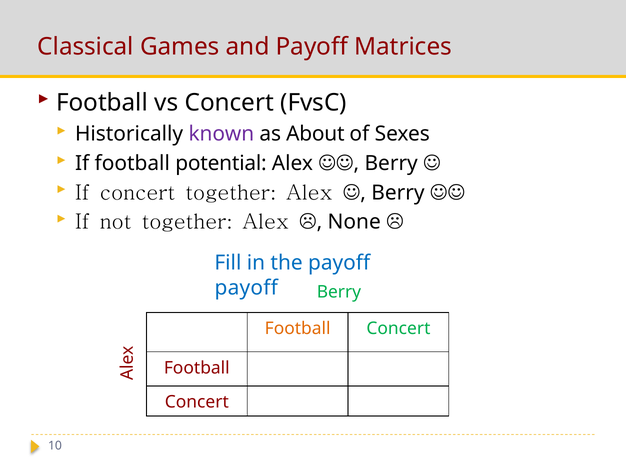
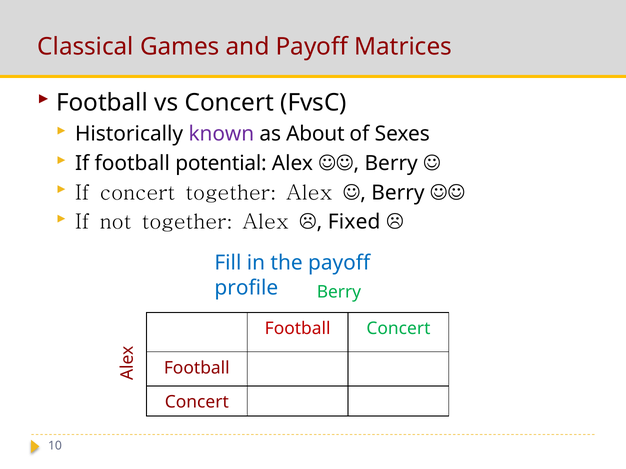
None: None -> Fixed
payoff at (246, 288): payoff -> profile
Football at (298, 329) colour: orange -> red
